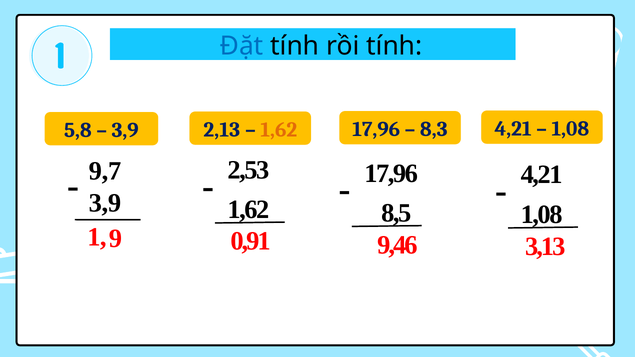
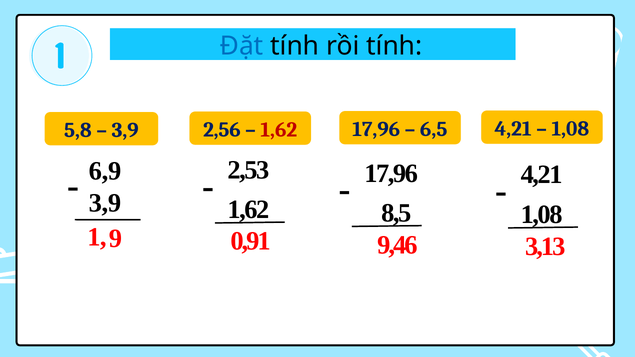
2,13: 2,13 -> 2,56
1,62 at (279, 130) colour: orange -> red
8,3: 8,3 -> 6,5
9,7: 9,7 -> 6,9
